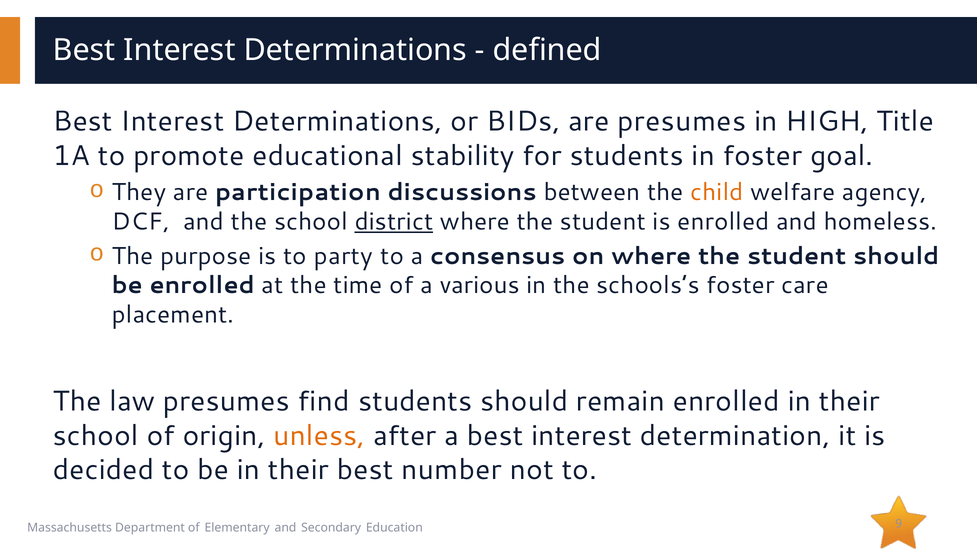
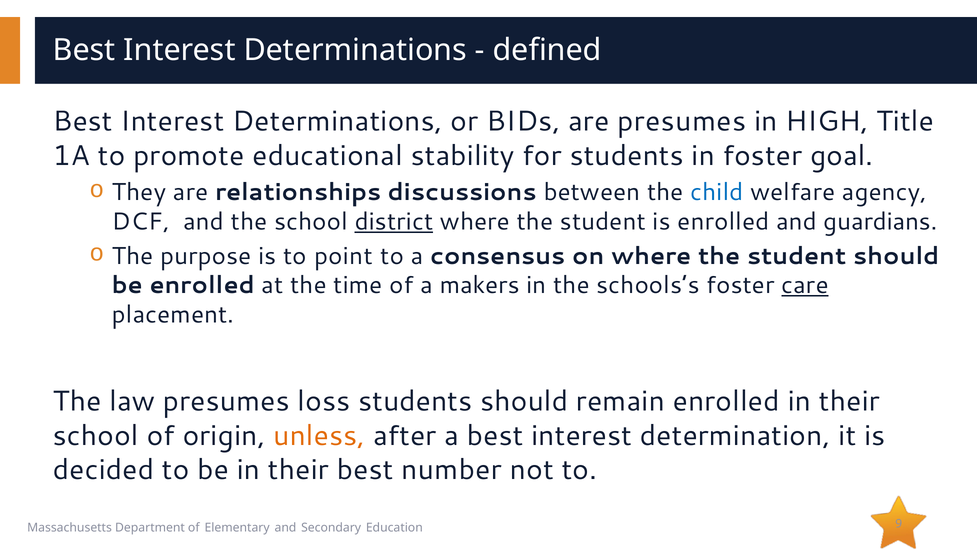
participation: participation -> relationships
child colour: orange -> blue
homeless: homeless -> guardians
party: party -> point
various: various -> makers
care underline: none -> present
find: find -> loss
